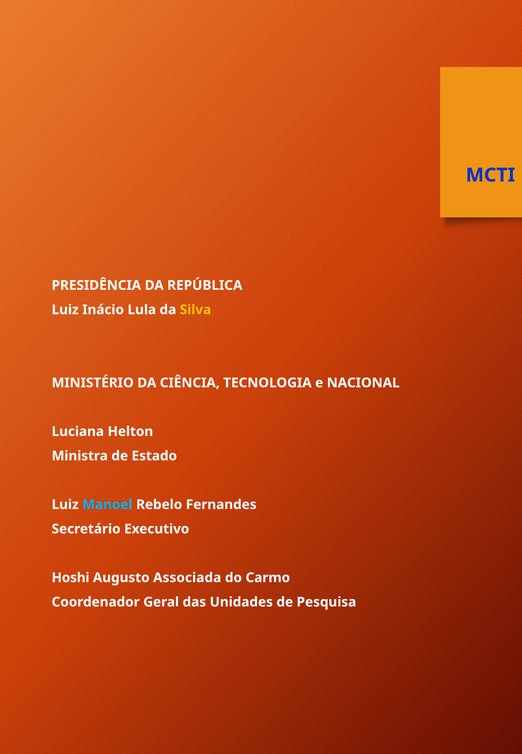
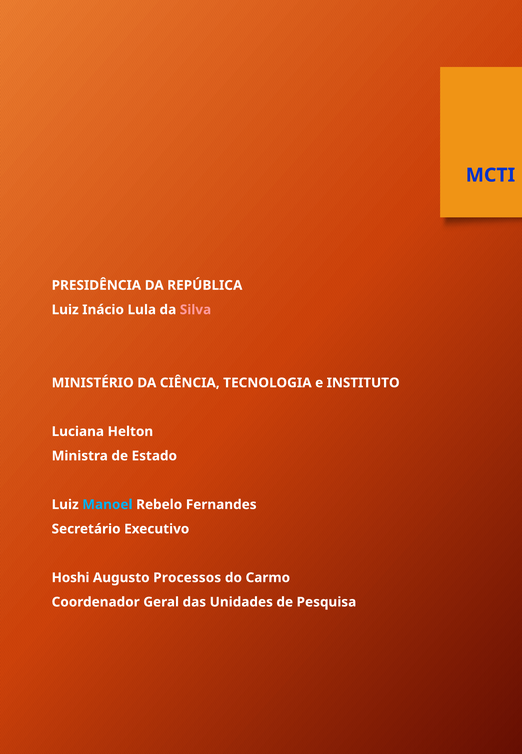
Silva colour: yellow -> pink
NACIONAL: NACIONAL -> INSTITUTO
Associada: Associada -> Processos
